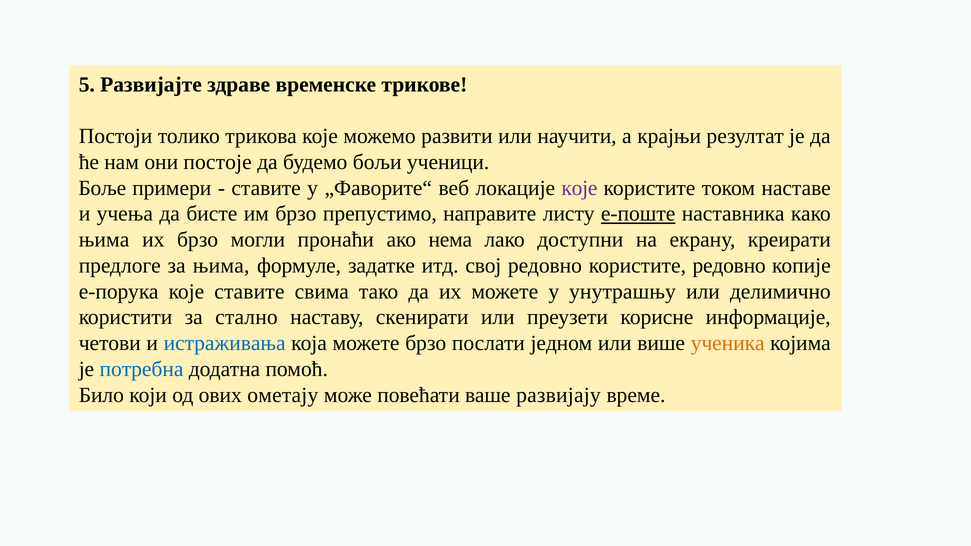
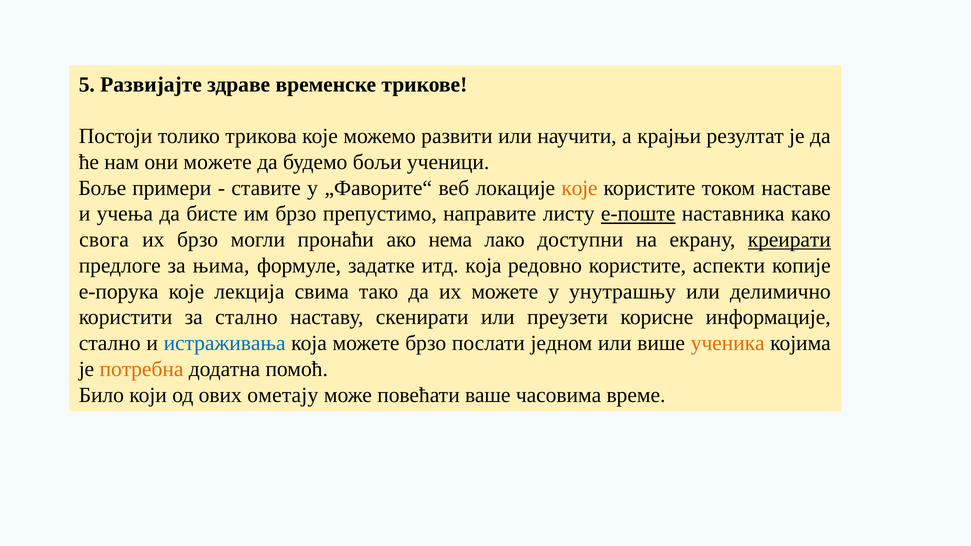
они постоје: постоје -> можете
које at (579, 188) colour: purple -> orange
њима at (104, 240): њима -> свога
креирати underline: none -> present
итд свој: свој -> која
користите редовно: редовно -> аспекти
које ставите: ставите -> лекција
четови at (110, 343): четови -> стално
потребна colour: blue -> orange
развијају: развијају -> часовима
